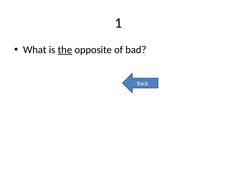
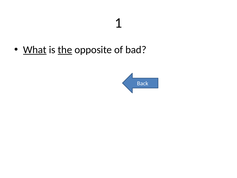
What underline: none -> present
